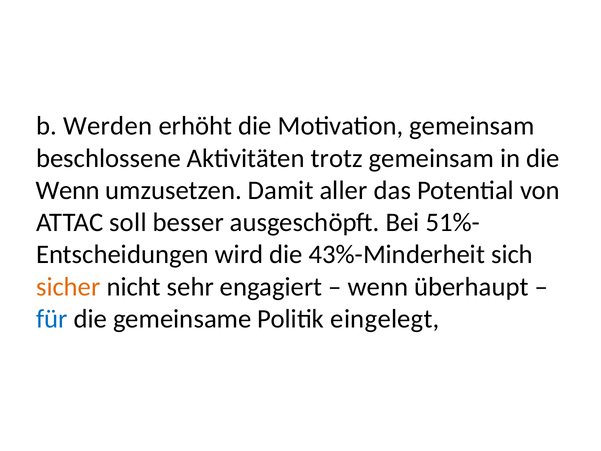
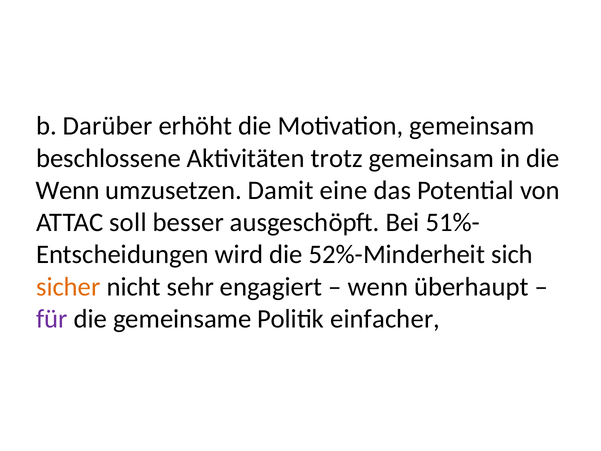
Werden: Werden -> Darüber
aller: aller -> eine
43%-Minderheit: 43%-Minderheit -> 52%-Minderheit
für colour: blue -> purple
eingelegt: eingelegt -> einfacher
